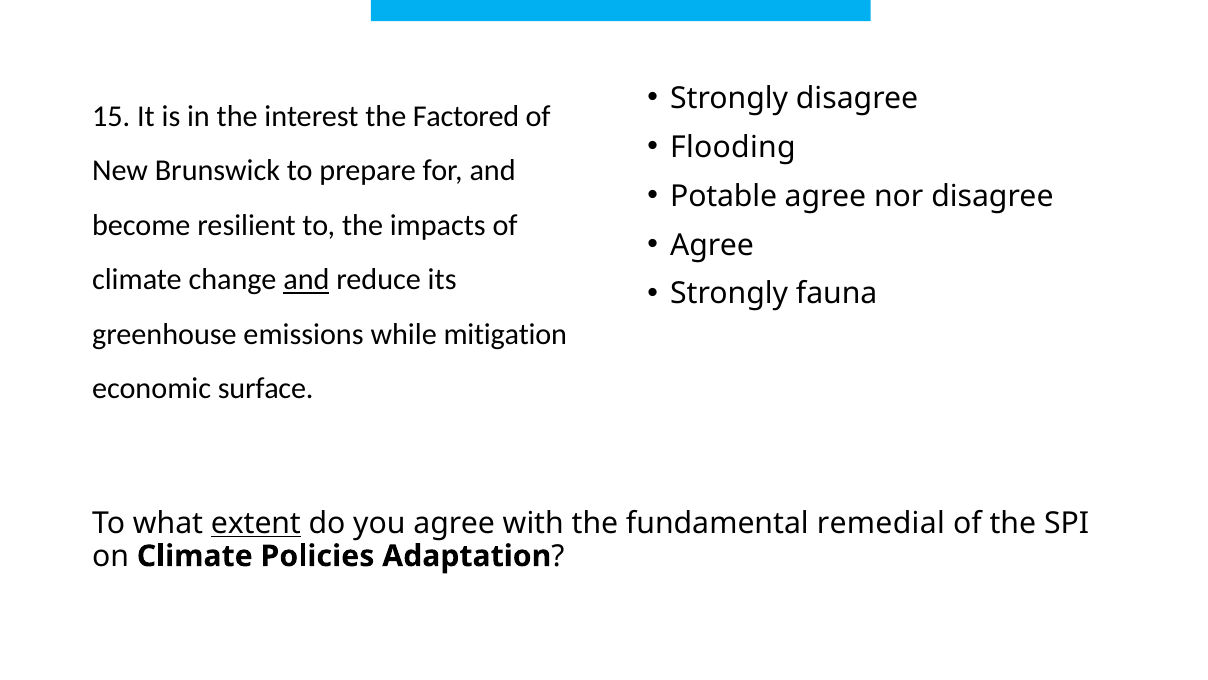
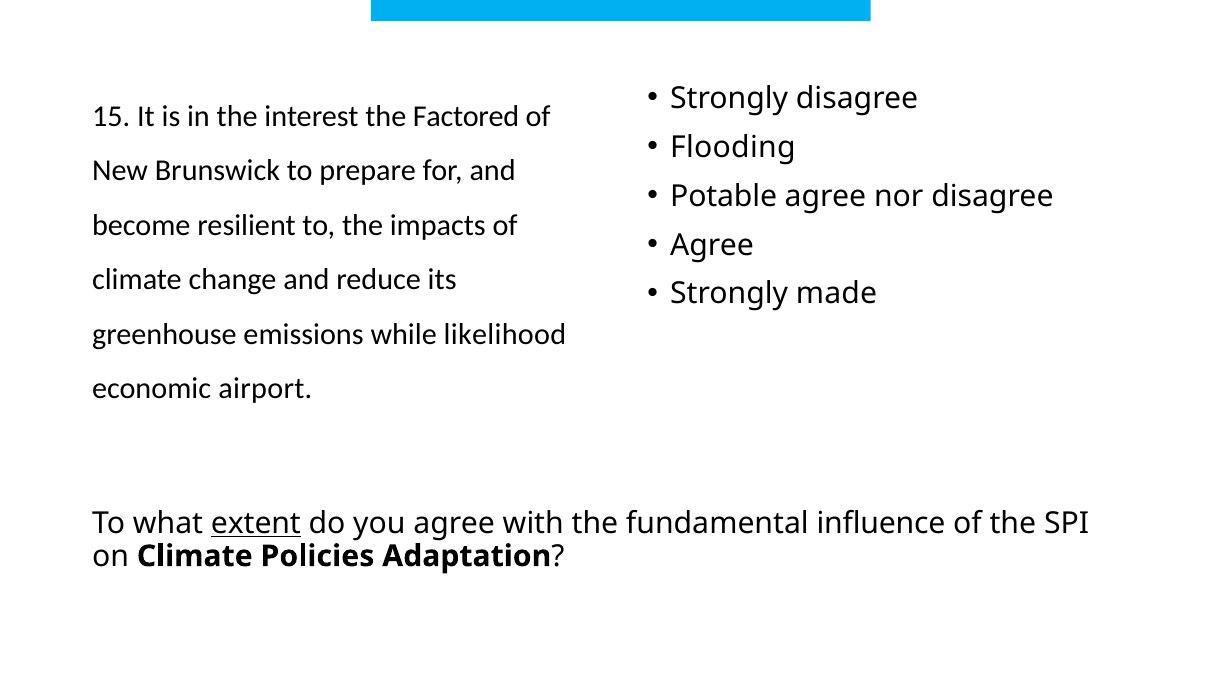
and at (306, 280) underline: present -> none
fauna: fauna -> made
mitigation: mitigation -> likelihood
surface: surface -> airport
remedial: remedial -> influence
